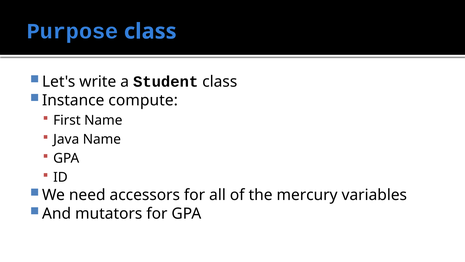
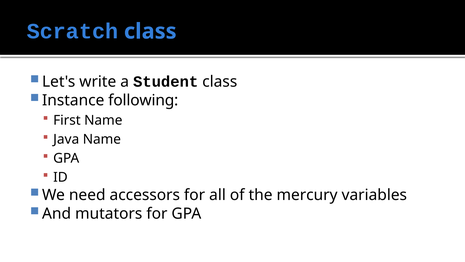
Purpose: Purpose -> Scratch
compute: compute -> following
